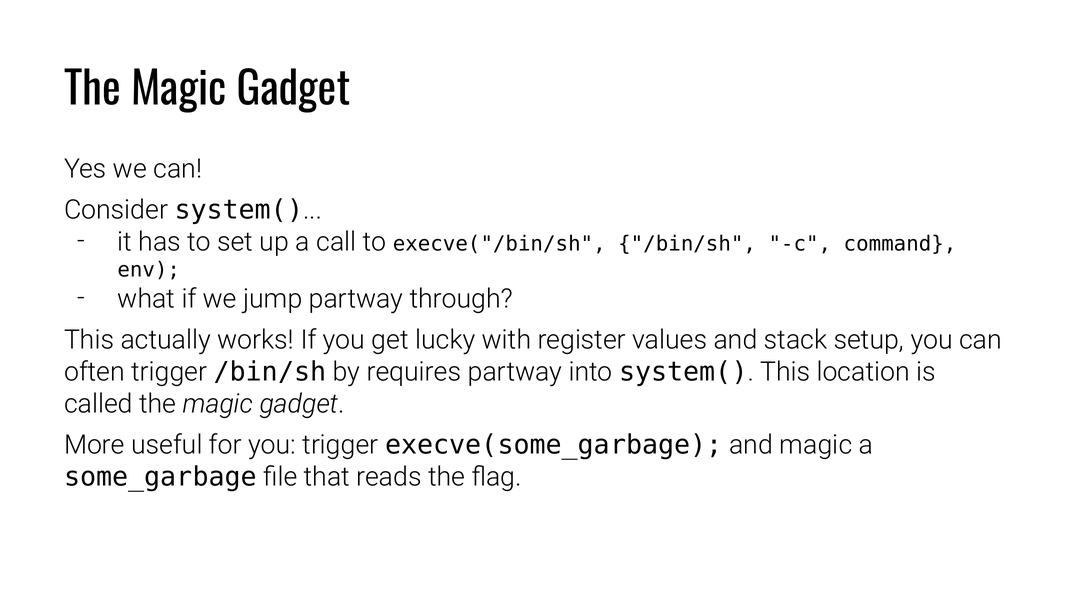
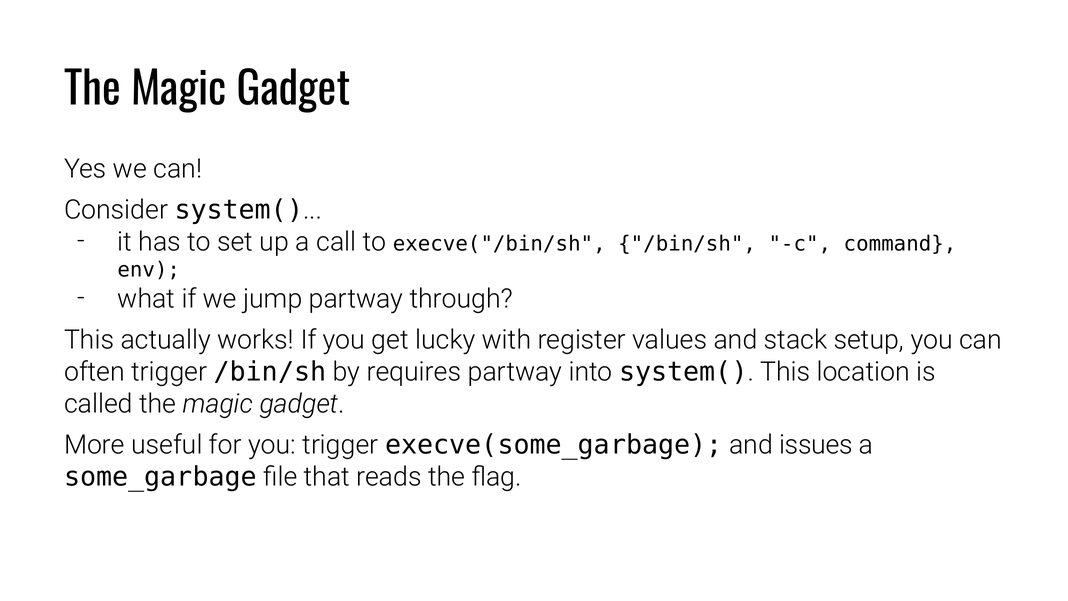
and magic: magic -> issues
